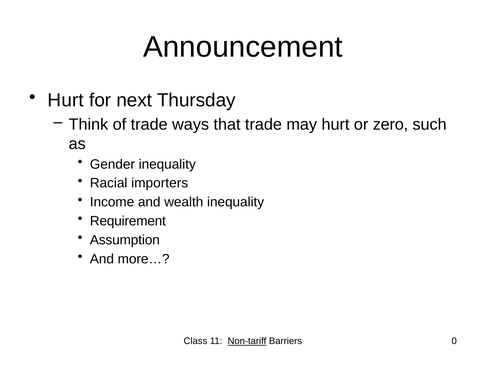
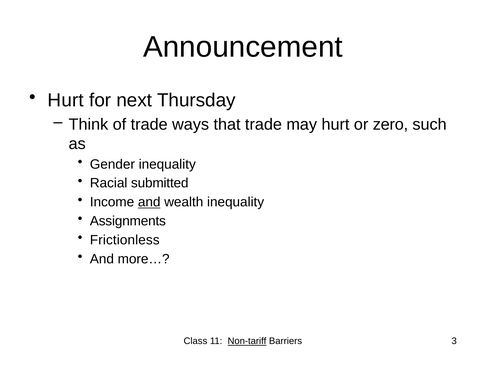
importers: importers -> submitted
and at (149, 202) underline: none -> present
Requirement: Requirement -> Assignments
Assumption: Assumption -> Frictionless
0: 0 -> 3
